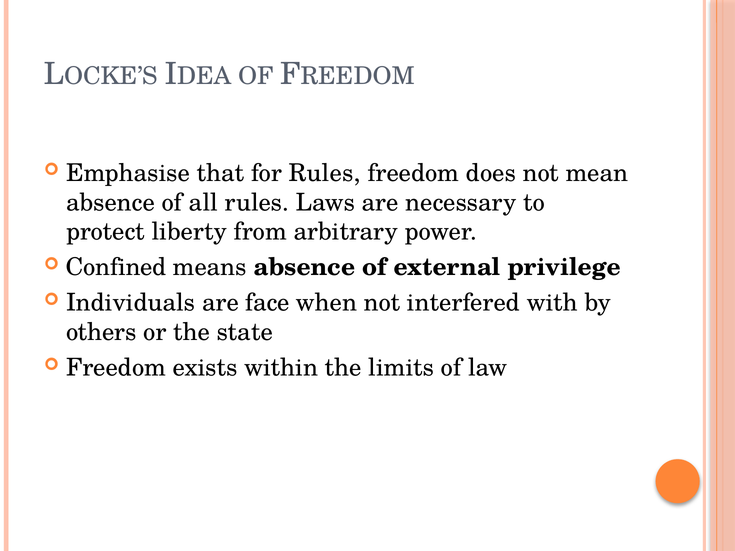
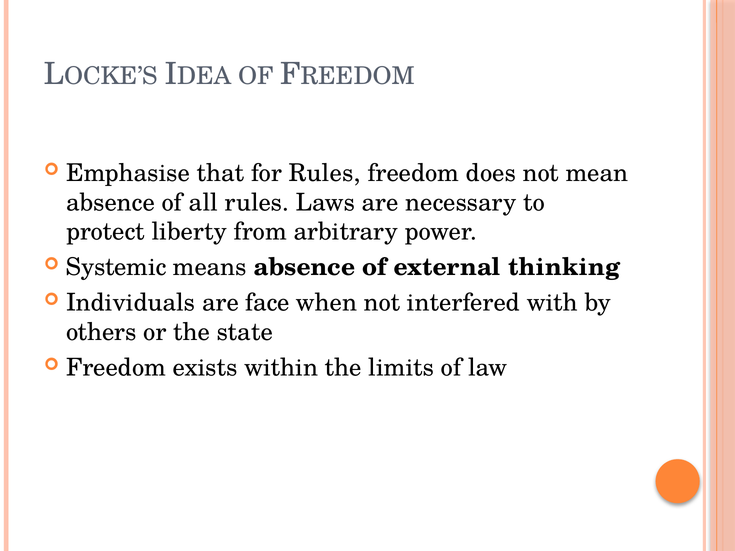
Confined: Confined -> Systemic
privilege: privilege -> thinking
